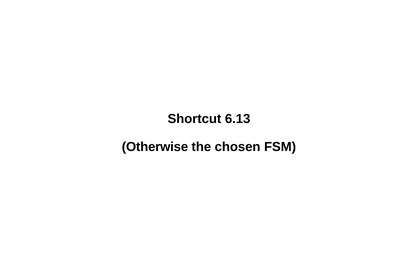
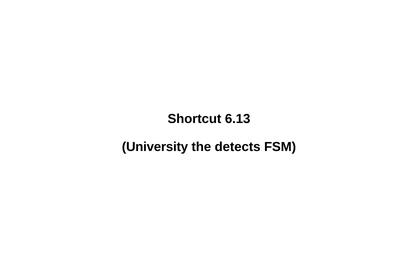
Otherwise: Otherwise -> University
chosen: chosen -> detects
